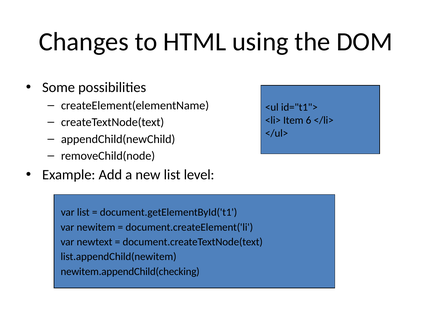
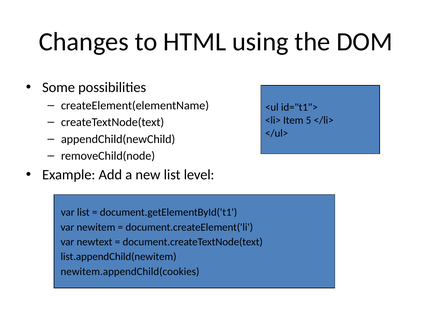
6: 6 -> 5
newitem.appendChild(checking: newitem.appendChild(checking -> newitem.appendChild(cookies
